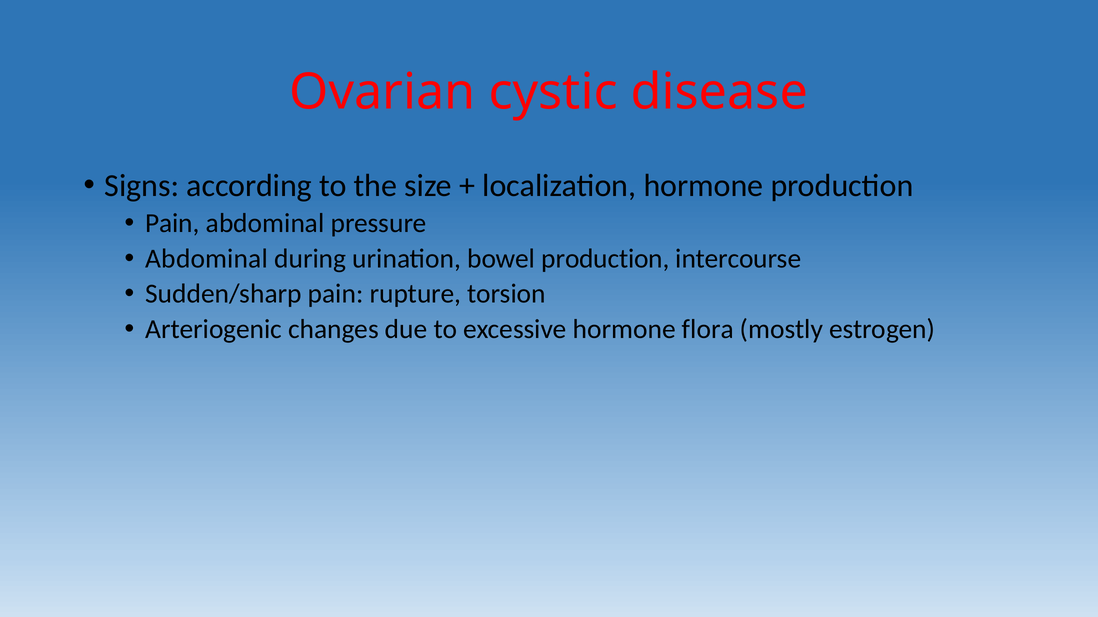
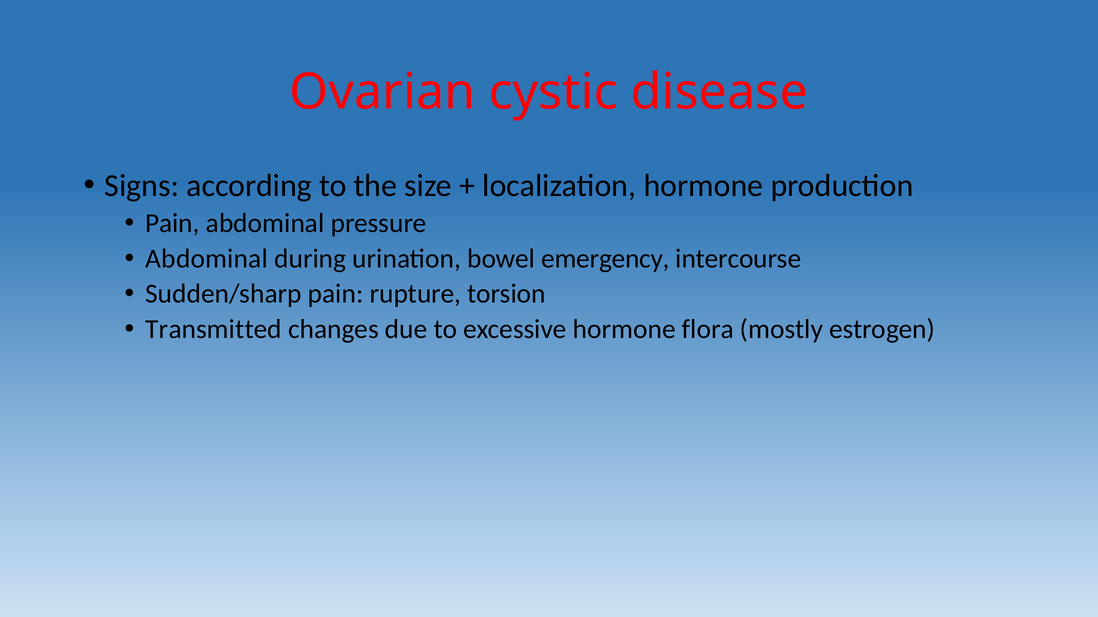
bowel production: production -> emergency
Arteriogenic: Arteriogenic -> Transmitted
